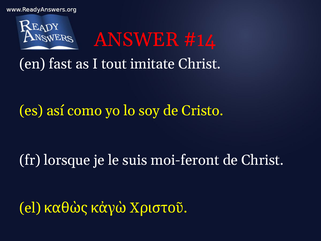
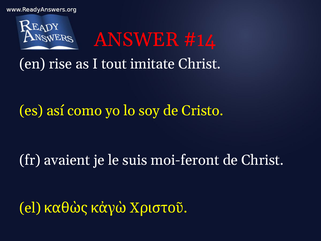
fast: fast -> rise
lorsque: lorsque -> avaient
